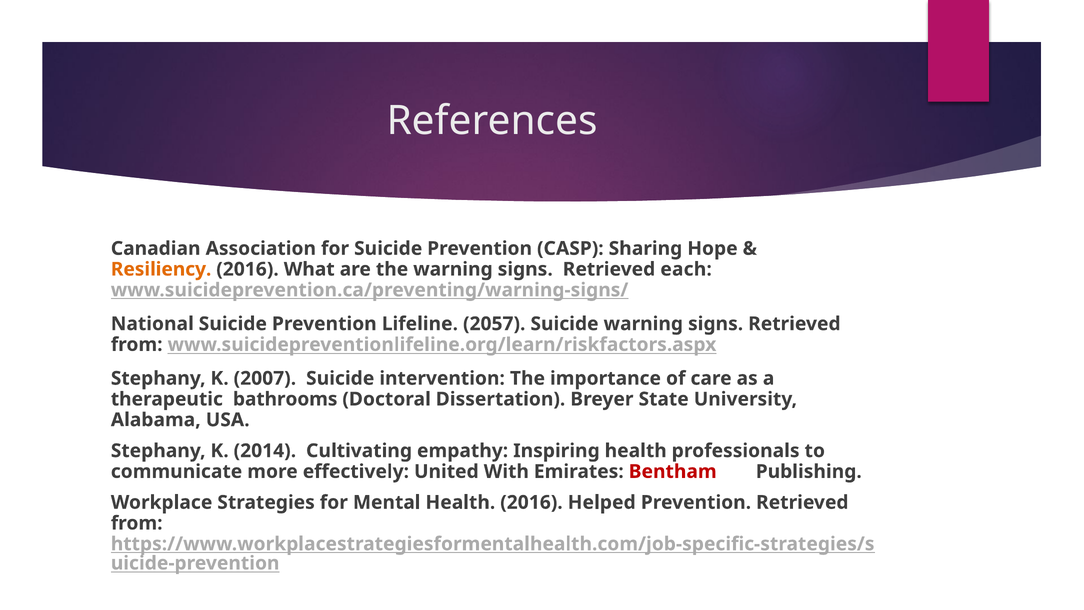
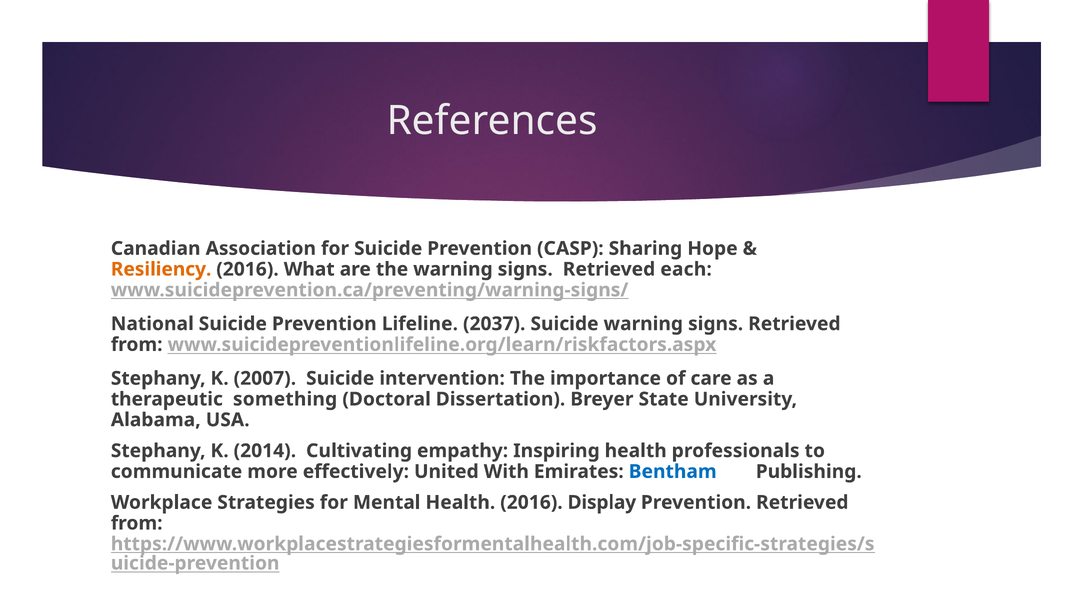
2057: 2057 -> 2037
bathrooms: bathrooms -> something
Bentham colour: red -> blue
Helped: Helped -> Display
